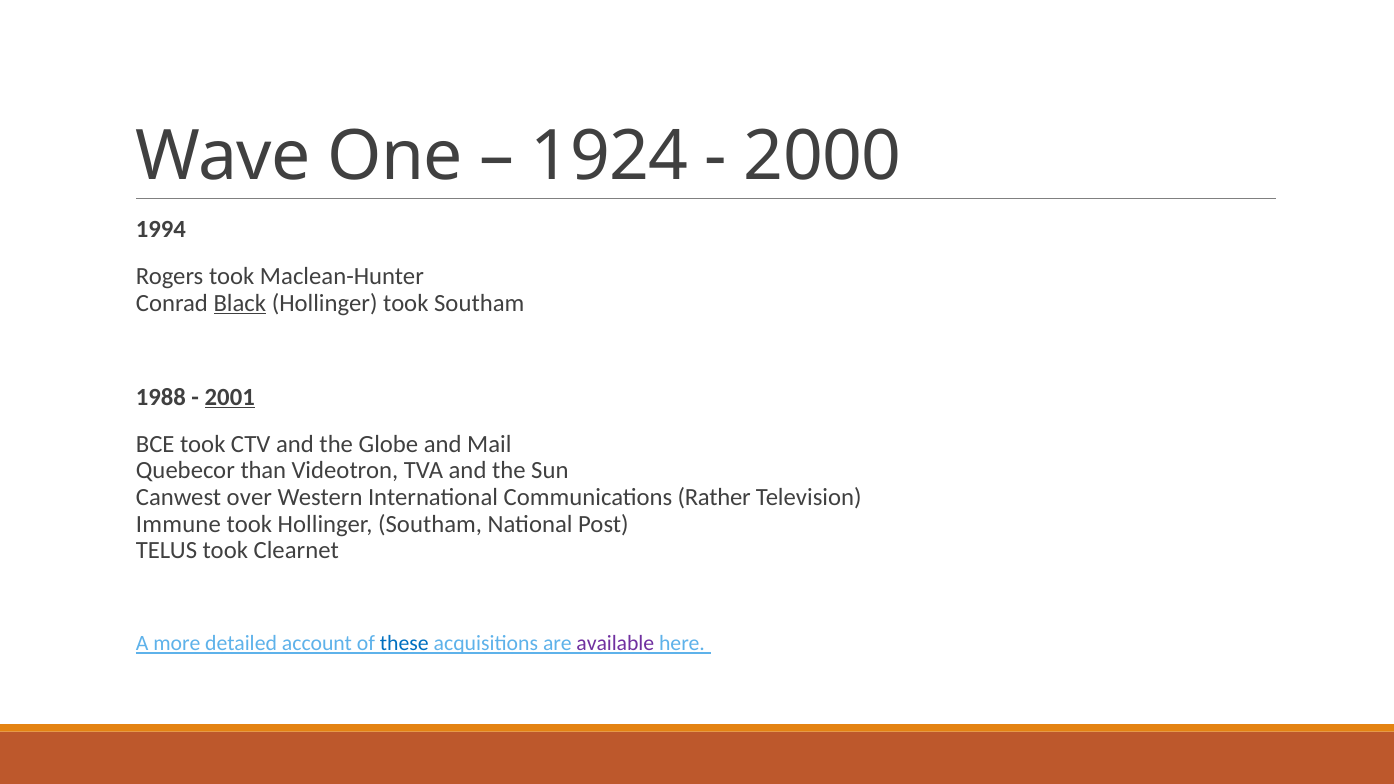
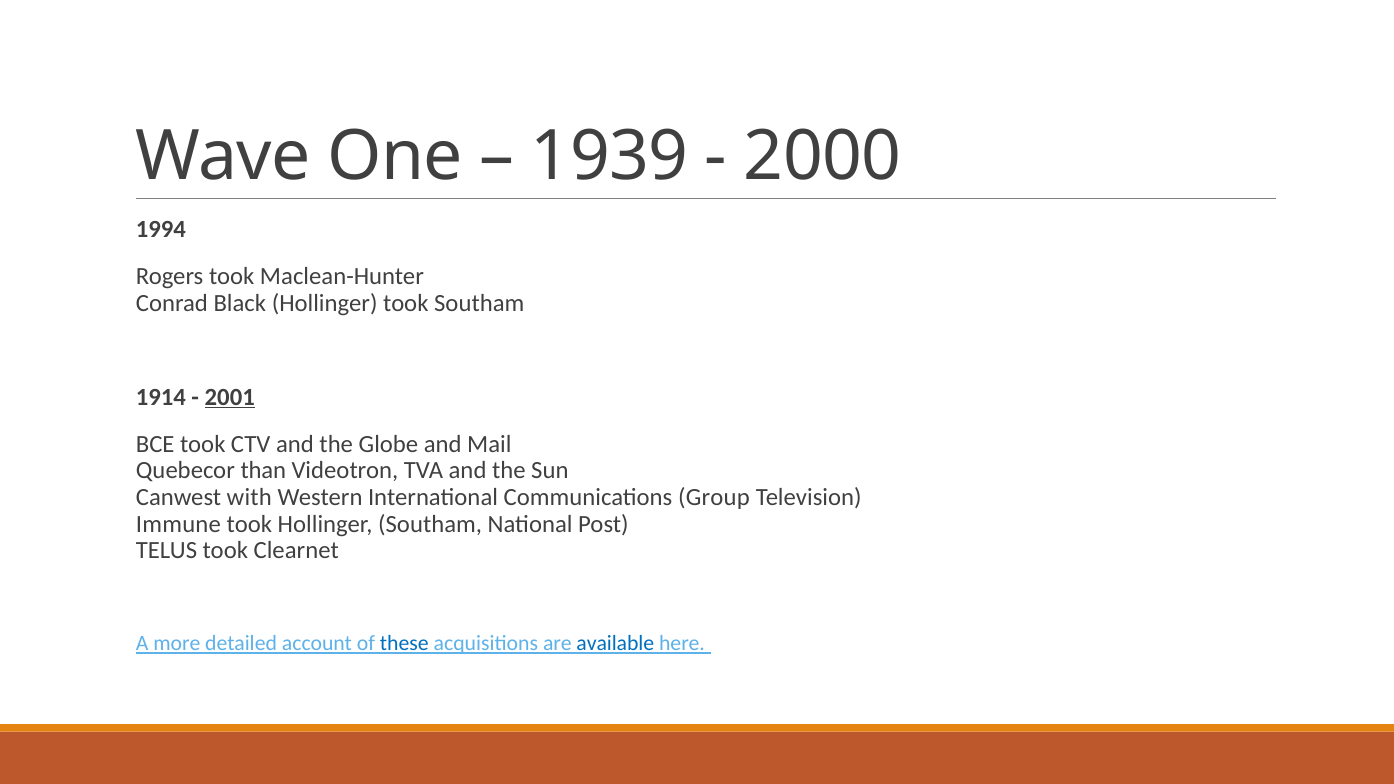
1924: 1924 -> 1939
Black underline: present -> none
1988: 1988 -> 1914
over: over -> with
Rather: Rather -> Group
available colour: purple -> blue
